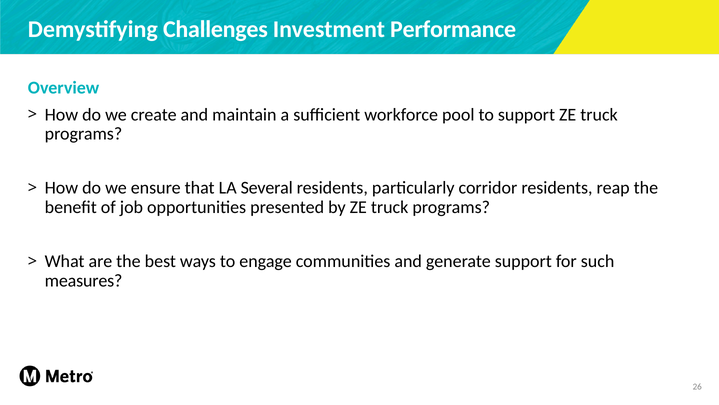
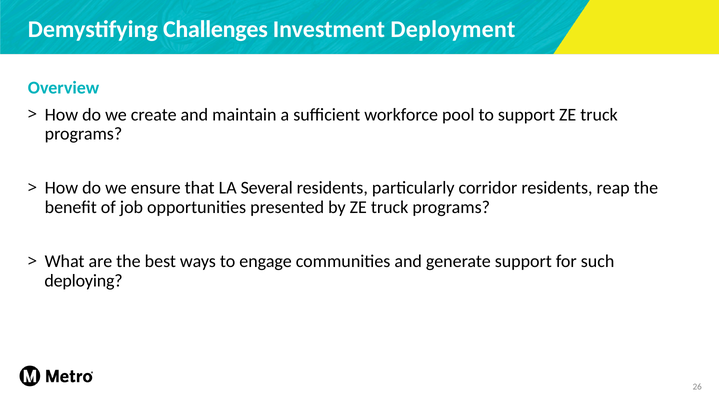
Performance: Performance -> Deployment
measures: measures -> deploying
